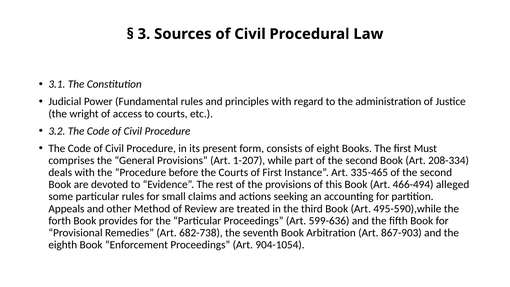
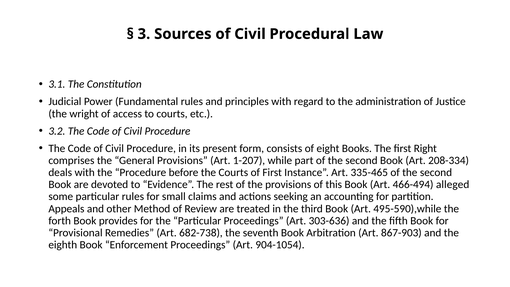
Must: Must -> Right
599-636: 599-636 -> 303-636
